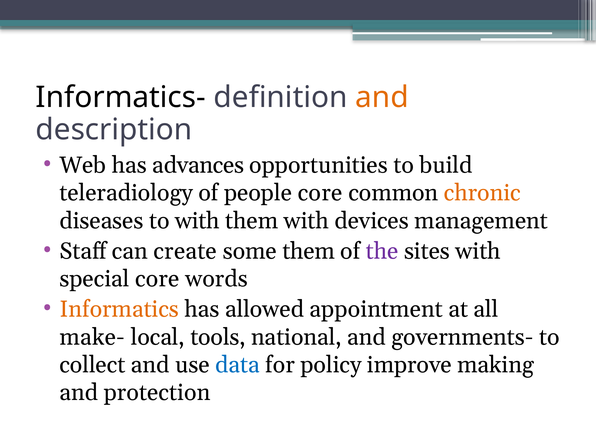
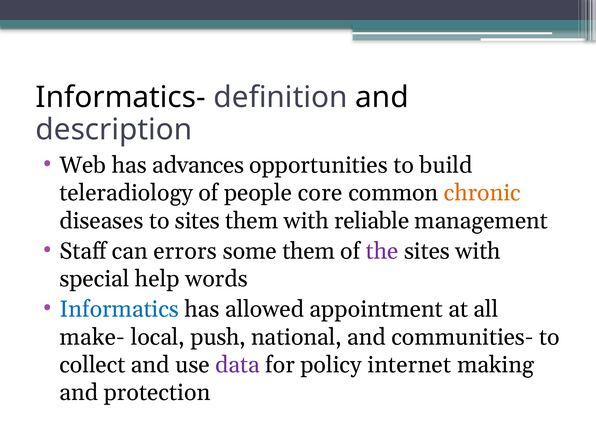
and at (382, 97) colour: orange -> black
to with: with -> sites
devices: devices -> reliable
create: create -> errors
special core: core -> help
Informatics colour: orange -> blue
tools: tools -> push
governments-: governments- -> communities-
data colour: blue -> purple
improve: improve -> internet
